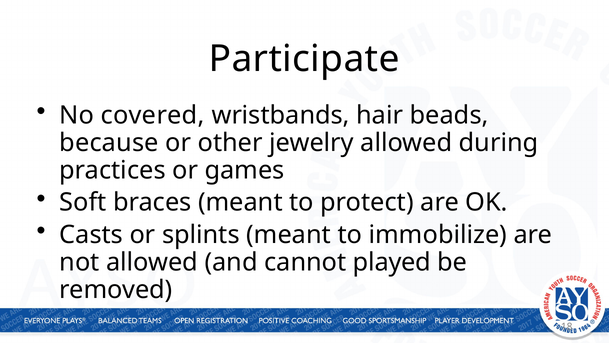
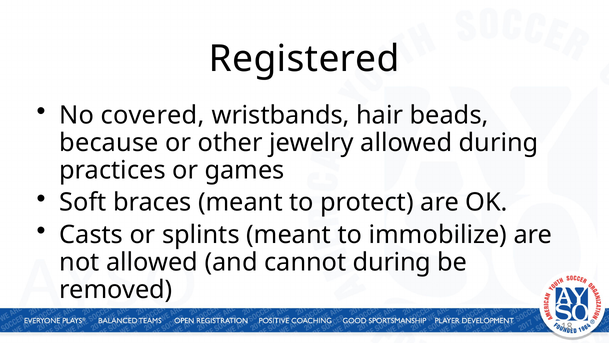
Participate: Participate -> Registered
cannot played: played -> during
